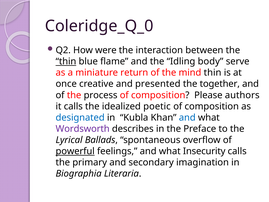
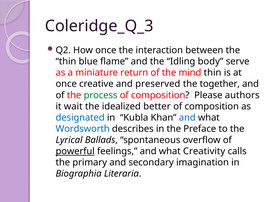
Coleridge_Q_0: Coleridge_Q_0 -> Coleridge_Q_3
How were: were -> once
thin at (66, 61) underline: present -> none
presented: presented -> preserved
process colour: black -> green
it calls: calls -> wait
poetic: poetic -> better
Wordsworth colour: purple -> blue
Insecurity: Insecurity -> Creativity
